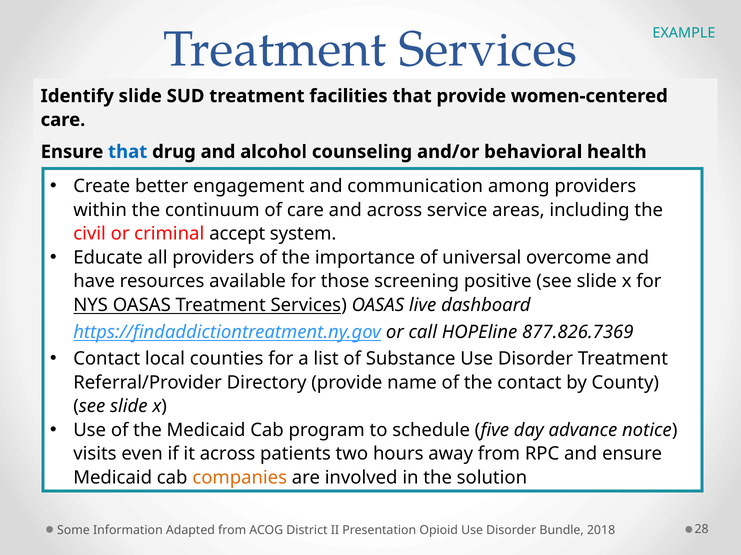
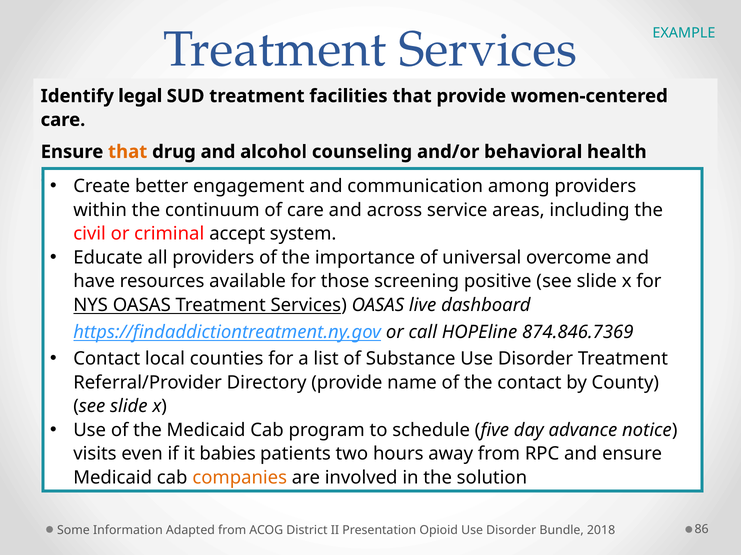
Identify slide: slide -> legal
that at (128, 152) colour: blue -> orange
877.826.7369: 877.826.7369 -> 874.846.7369
it across: across -> babies
28: 28 -> 86
